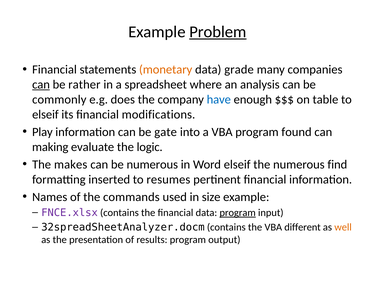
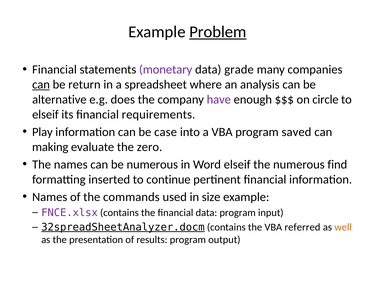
monetary colour: orange -> purple
rather: rather -> return
commonly: commonly -> alternative
have colour: blue -> purple
table: table -> circle
modifications: modifications -> requirements
gate: gate -> case
found: found -> saved
logic: logic -> zero
The makes: makes -> names
resumes: resumes -> continue
program at (238, 213) underline: present -> none
32spreadSheetAnalyzer.docm underline: none -> present
different: different -> referred
